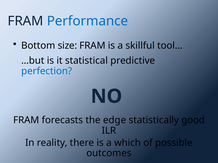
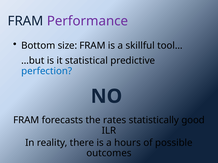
Performance colour: blue -> purple
edge: edge -> rates
which: which -> hours
